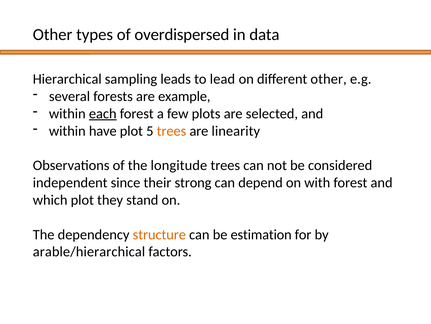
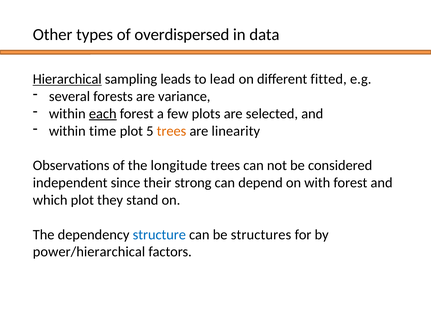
Hierarchical underline: none -> present
different other: other -> fitted
example: example -> variance
have: have -> time
structure colour: orange -> blue
estimation: estimation -> structures
arable/hierarchical: arable/hierarchical -> power/hierarchical
